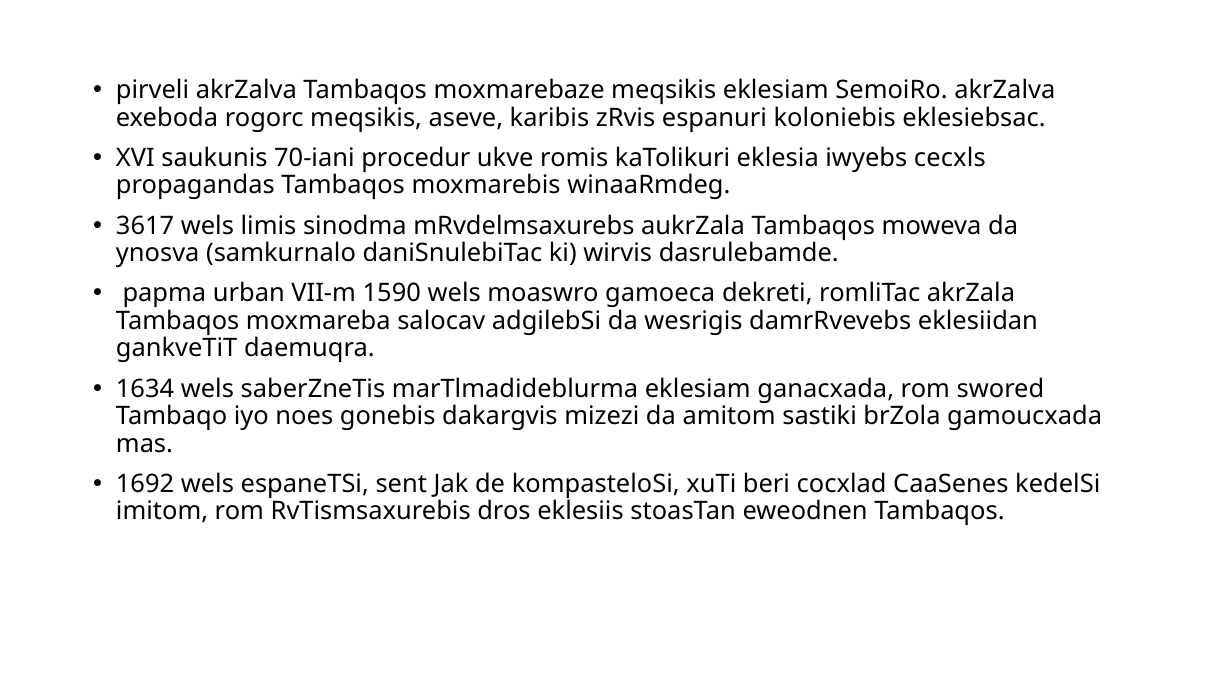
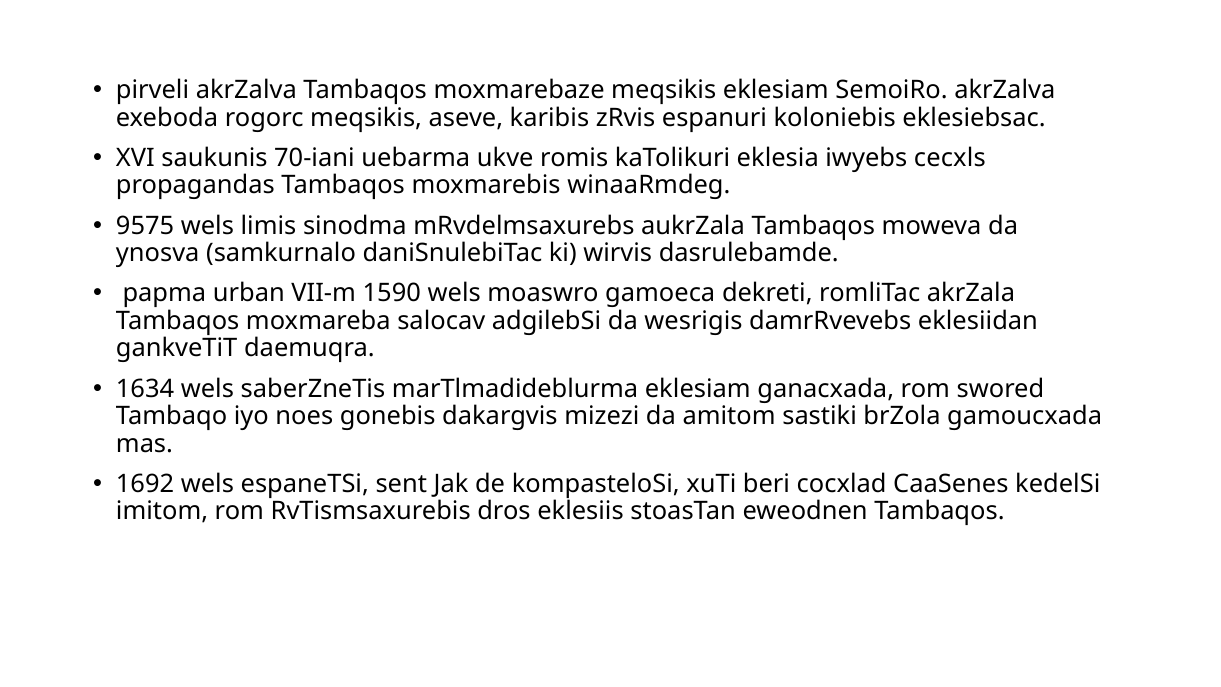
procedur: procedur -> uebarma
3617: 3617 -> 9575
